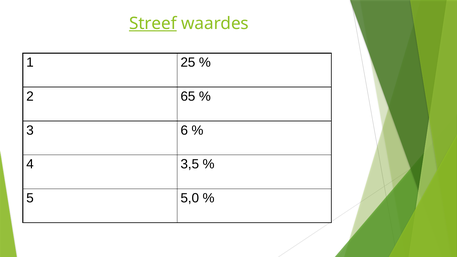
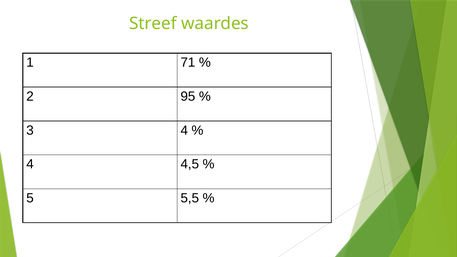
Streef underline: present -> none
25: 25 -> 71
65: 65 -> 95
3 6: 6 -> 4
3,5: 3,5 -> 4,5
5,0: 5,0 -> 5,5
